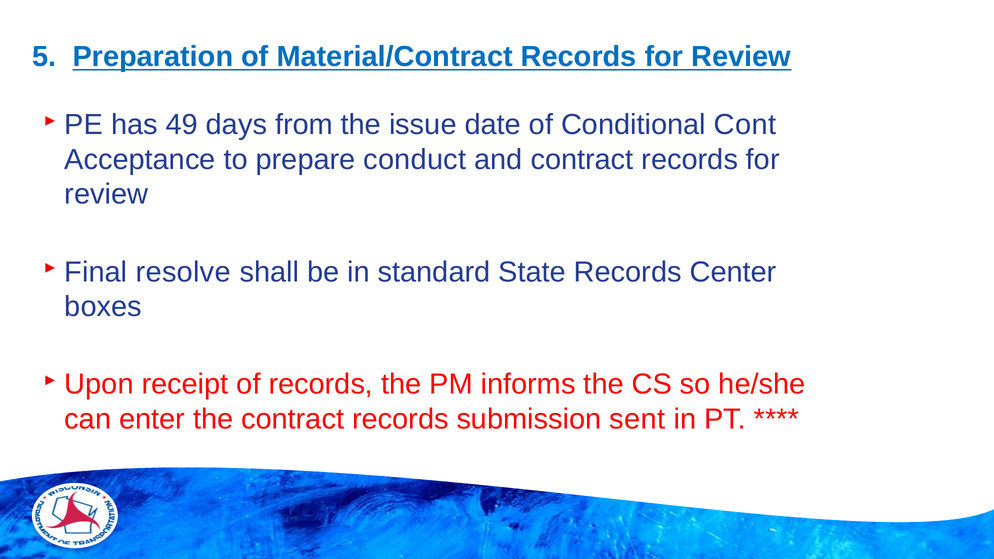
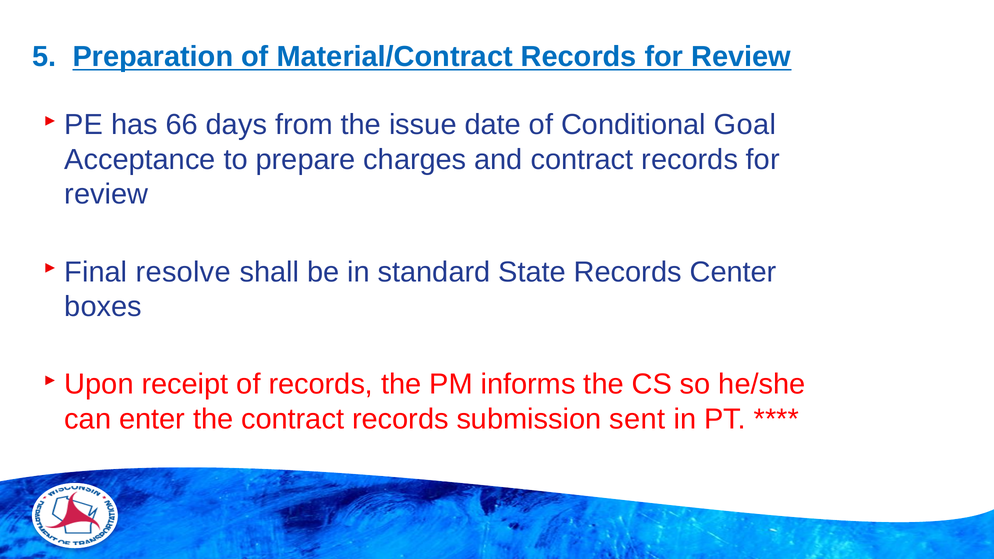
49: 49 -> 66
Cont: Cont -> Goal
conduct: conduct -> charges
